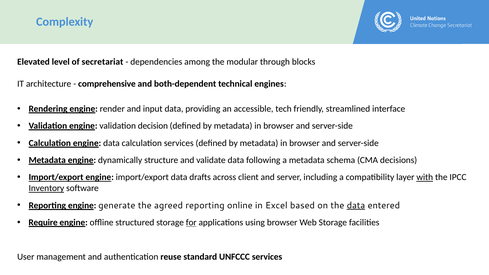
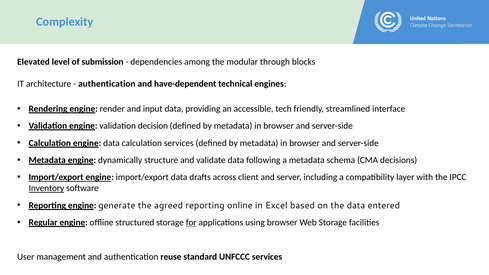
secretariat: secretariat -> submission
comprehensive at (107, 84): comprehensive -> authentication
both-dependent: both-dependent -> have-dependent
with underline: present -> none
data at (356, 205) underline: present -> none
Require: Require -> Regular
